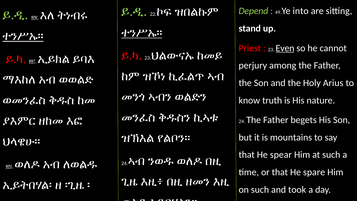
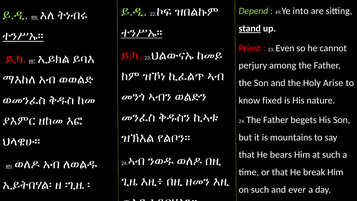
stand underline: none -> present
Even underline: present -> none
Arius: Arius -> Arise
truth: truth -> fixed
spear: spear -> bears
spare: spare -> break
took: took -> ever
